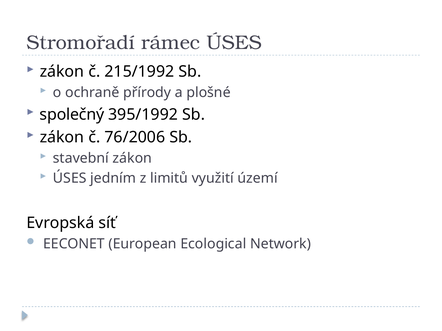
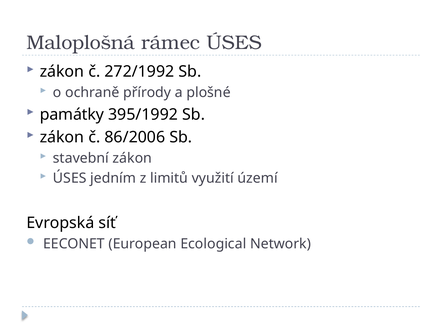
Stromořadí: Stromořadí -> Maloplošná
215/1992: 215/1992 -> 272/1992
společný: společný -> památky
76/2006: 76/2006 -> 86/2006
